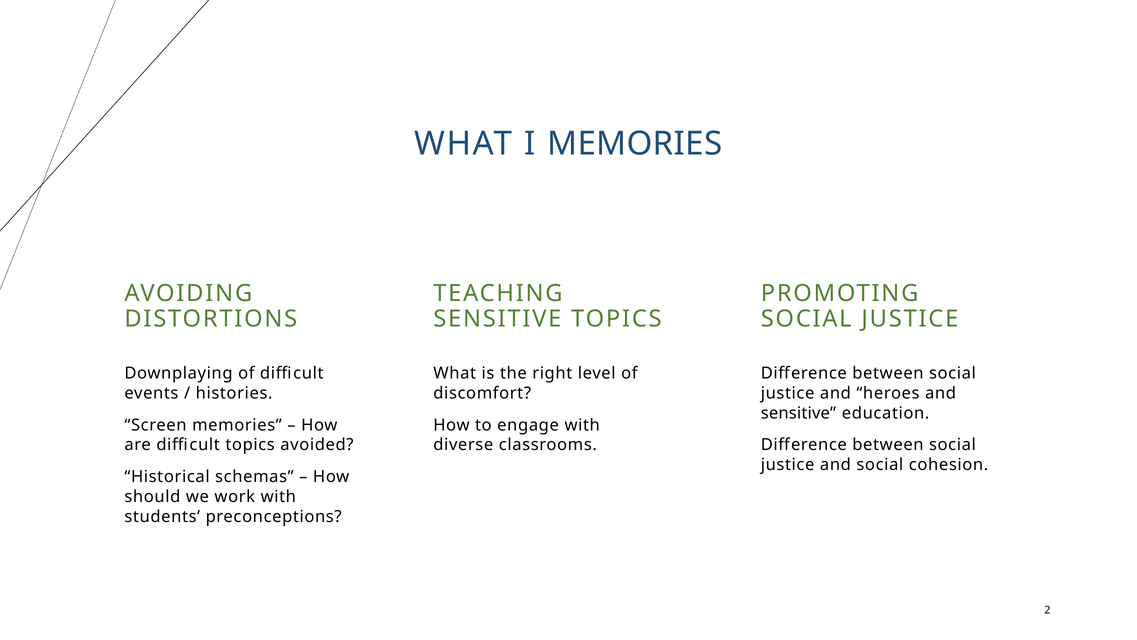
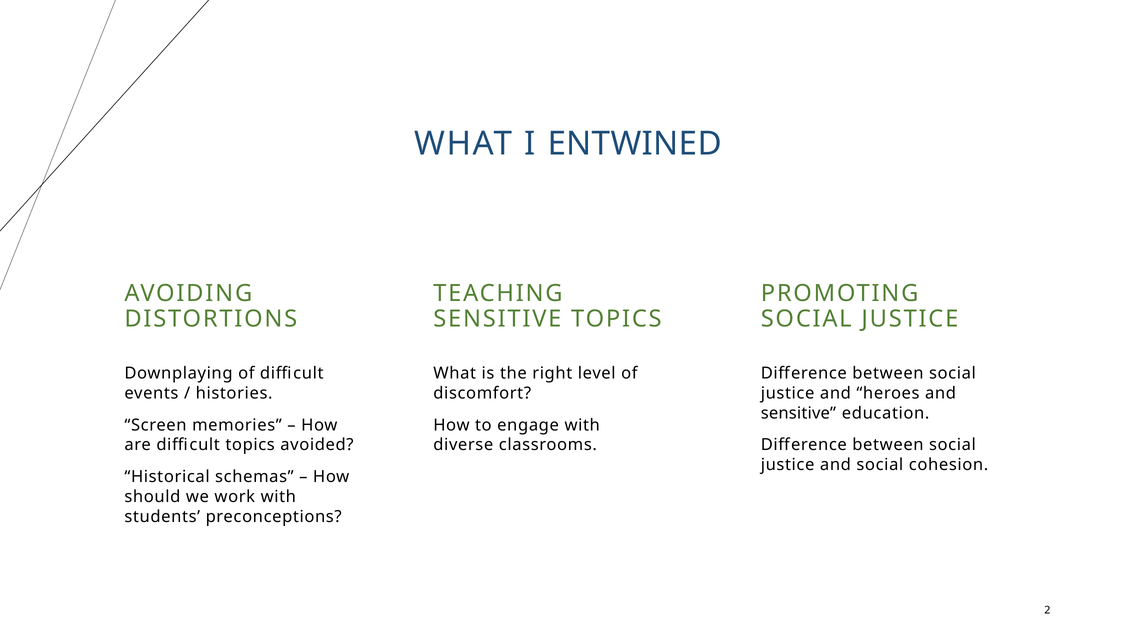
I MEMORIES: MEMORIES -> ENTWINED
